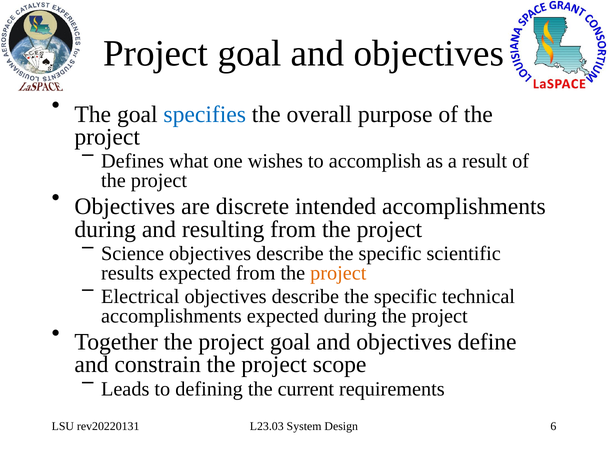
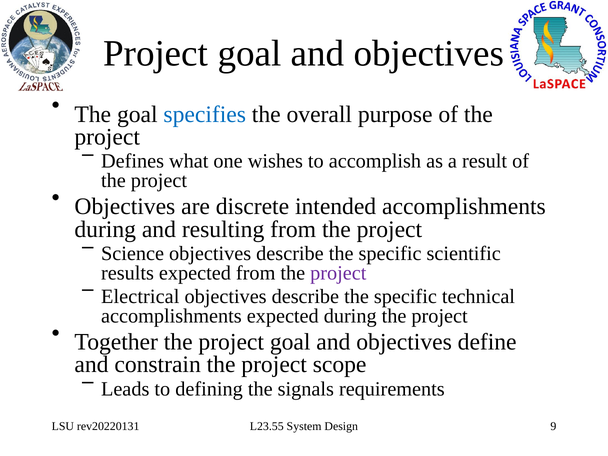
project at (338, 273) colour: orange -> purple
current: current -> signals
L23.03: L23.03 -> L23.55
6: 6 -> 9
